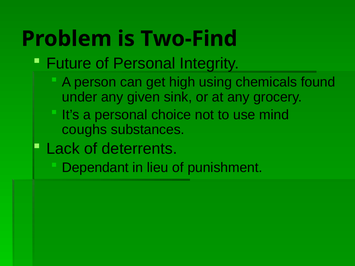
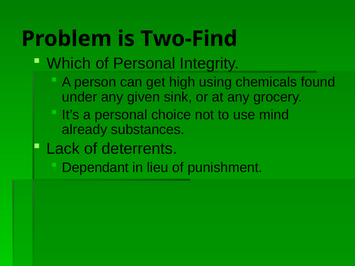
Future: Future -> Which
coughs: coughs -> already
